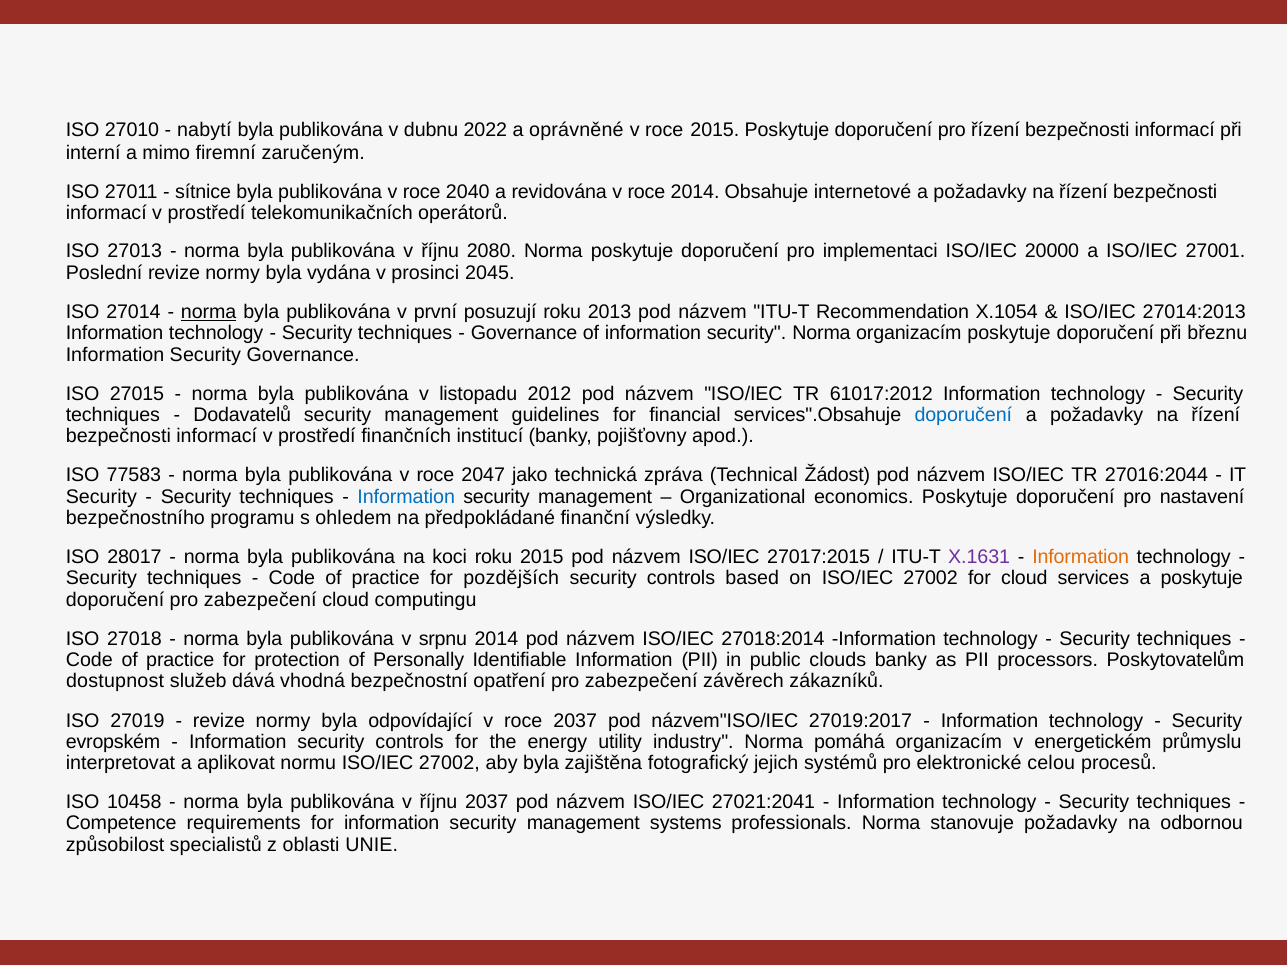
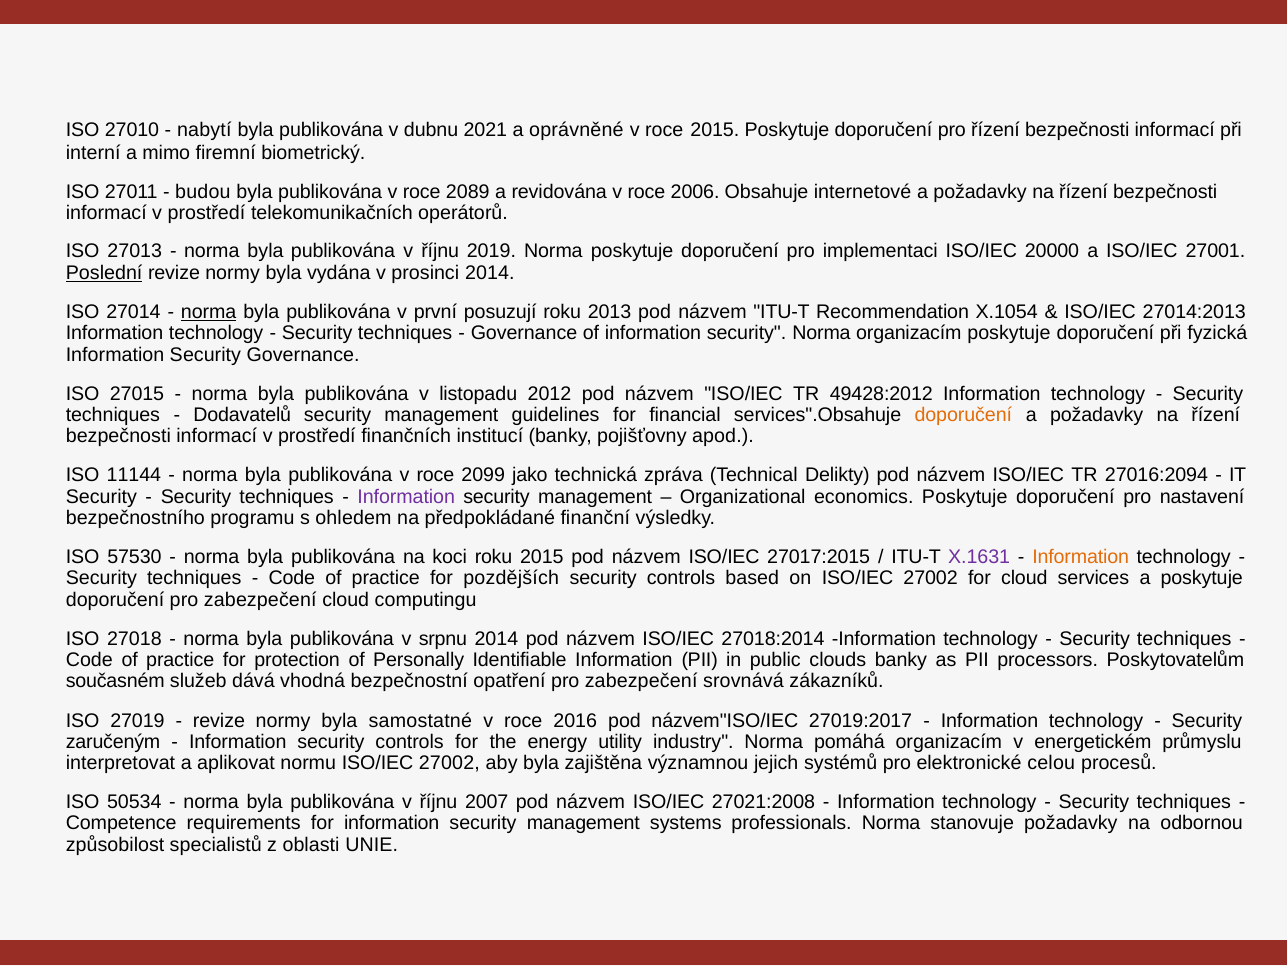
2022: 2022 -> 2021
zaručeným: zaručeným -> biometrický
sítnice: sítnice -> budou
2040: 2040 -> 2089
roce 2014: 2014 -> 2006
2080: 2080 -> 2019
Poslední underline: none -> present
prosinci 2045: 2045 -> 2014
březnu: březnu -> fyzická
61017:2012: 61017:2012 -> 49428:2012
doporučení at (963, 415) colour: blue -> orange
77583: 77583 -> 11144
2047: 2047 -> 2099
Žádost: Žádost -> Delikty
27016:2044: 27016:2044 -> 27016:2094
Information at (406, 496) colour: blue -> purple
28017: 28017 -> 57530
dostupnost: dostupnost -> současném
závěrech: závěrech -> srovnává
odpovídající: odpovídající -> samostatné
roce 2037: 2037 -> 2016
evropském: evropském -> zaručeným
fotografický: fotografický -> významnou
10458: 10458 -> 50534
říjnu 2037: 2037 -> 2007
27021:2041: 27021:2041 -> 27021:2008
